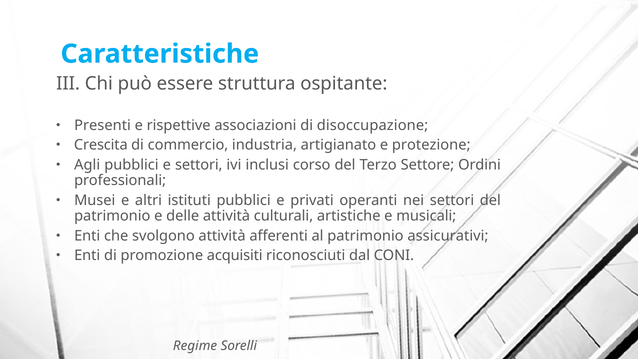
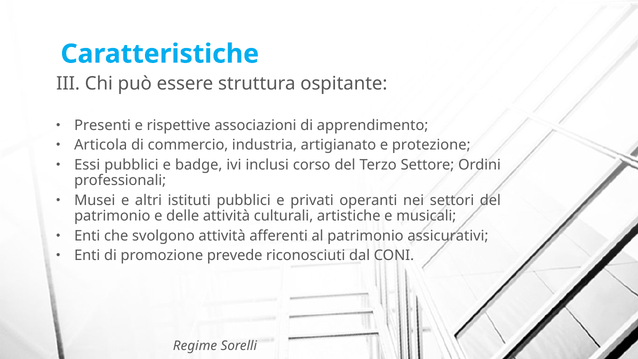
disoccupazione: disoccupazione -> apprendimento
Crescita: Crescita -> Articola
Agli: Agli -> Essi
e settori: settori -> badge
acquisiti: acquisiti -> prevede
